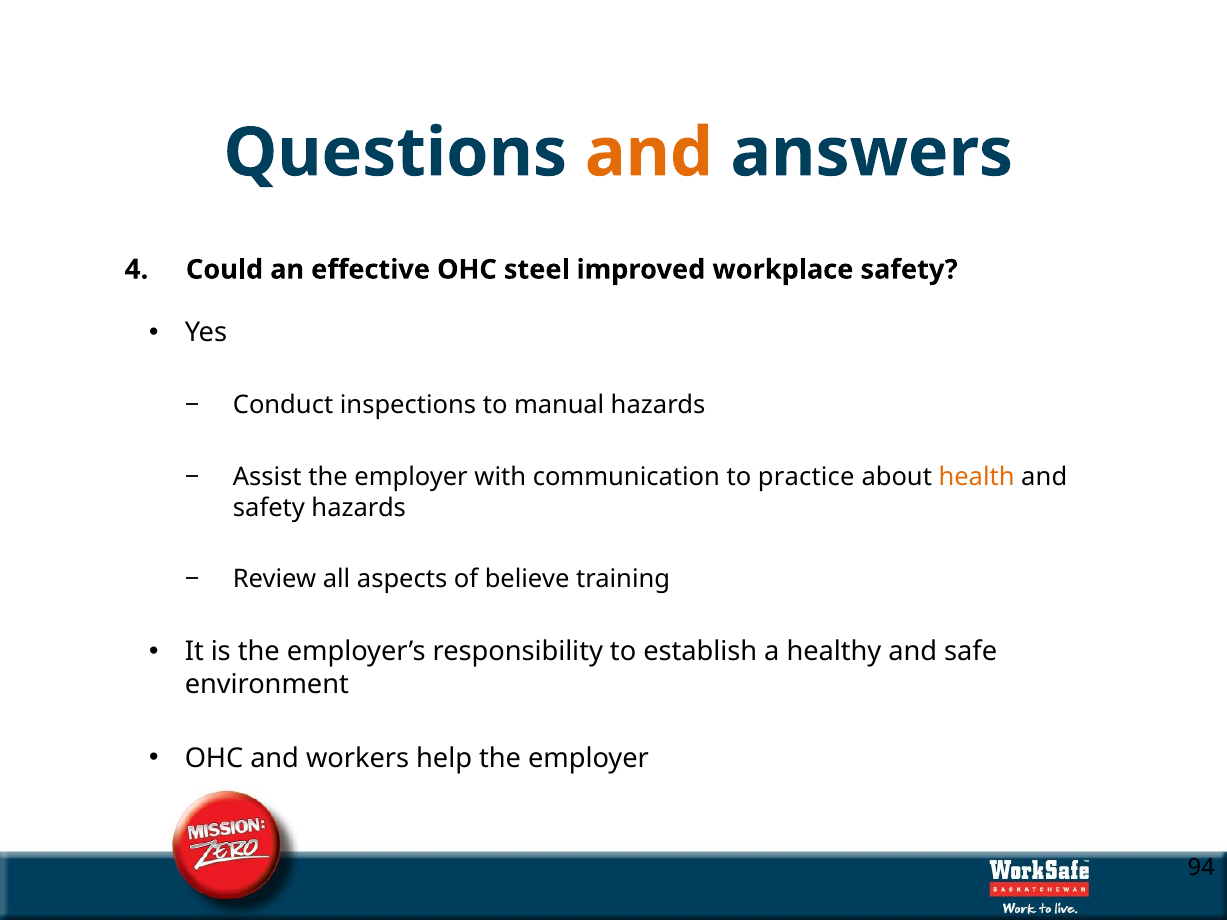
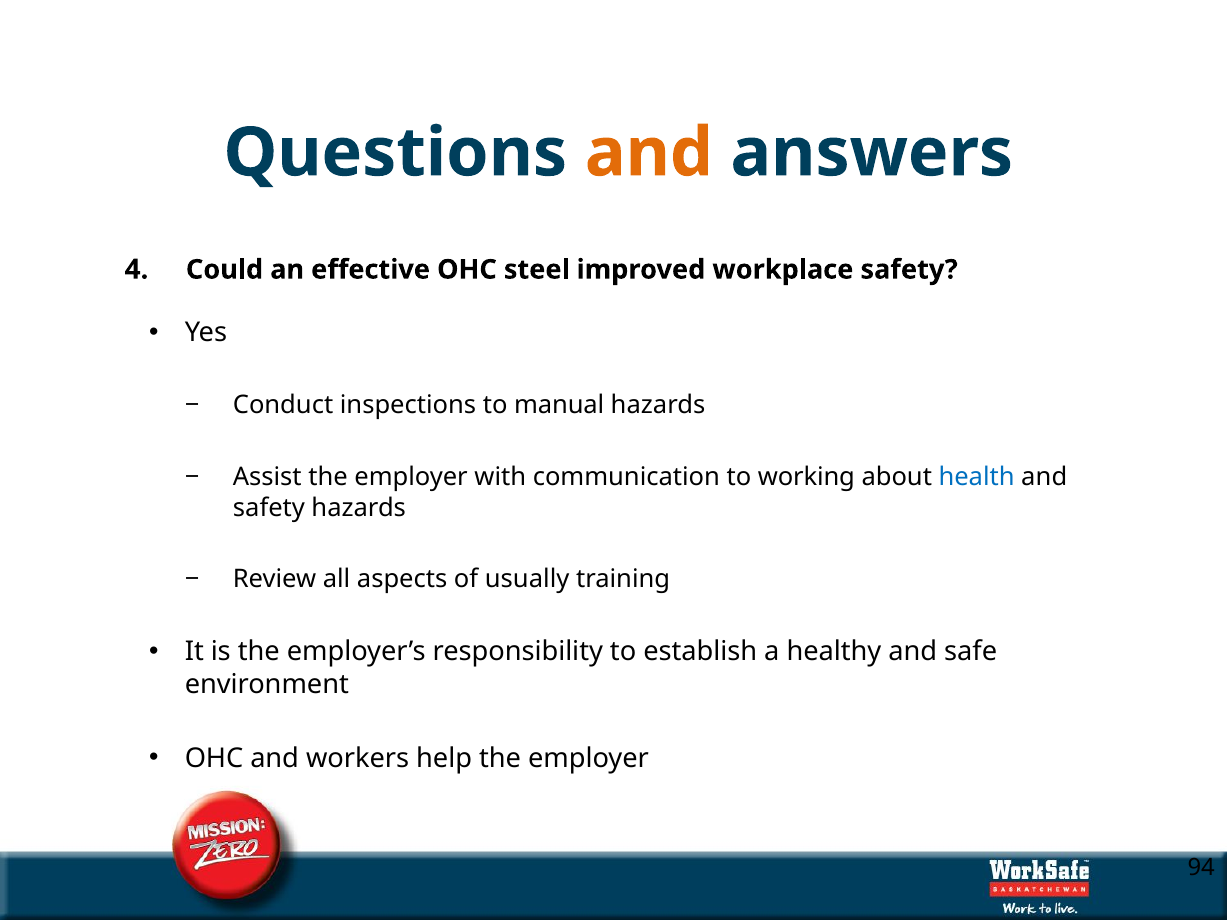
practice: practice -> working
health colour: orange -> blue
believe: believe -> usually
